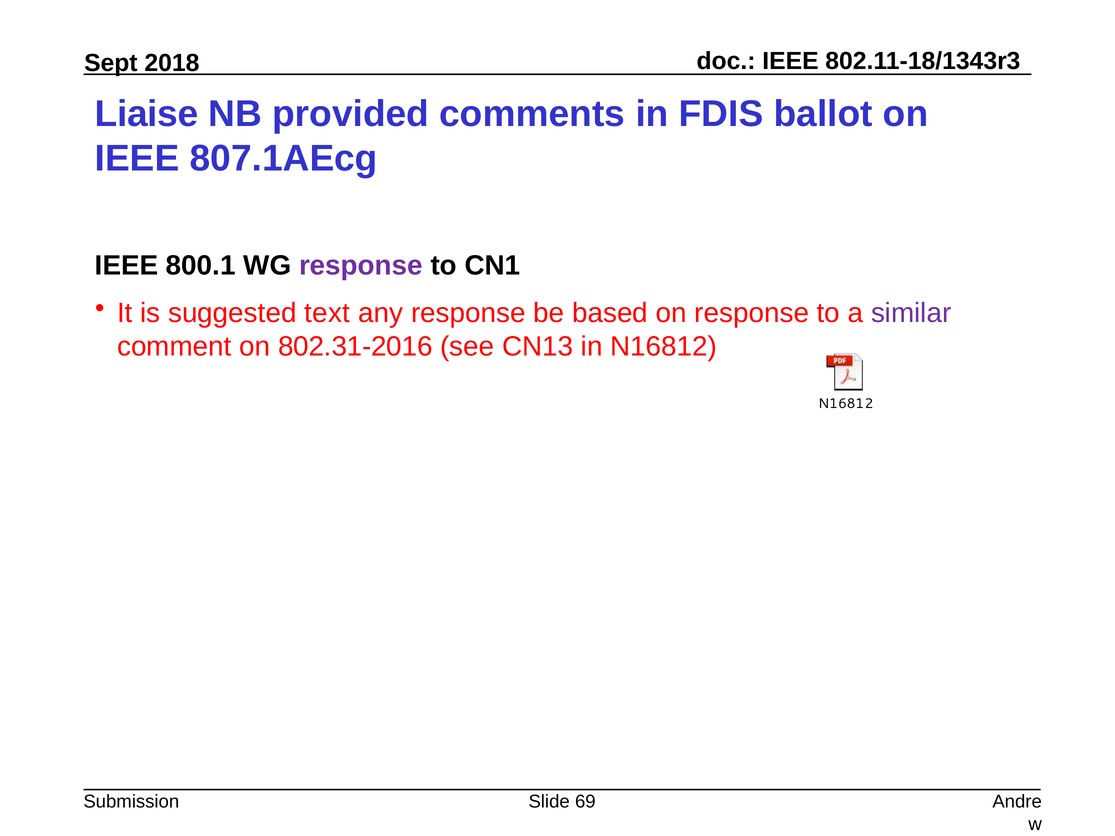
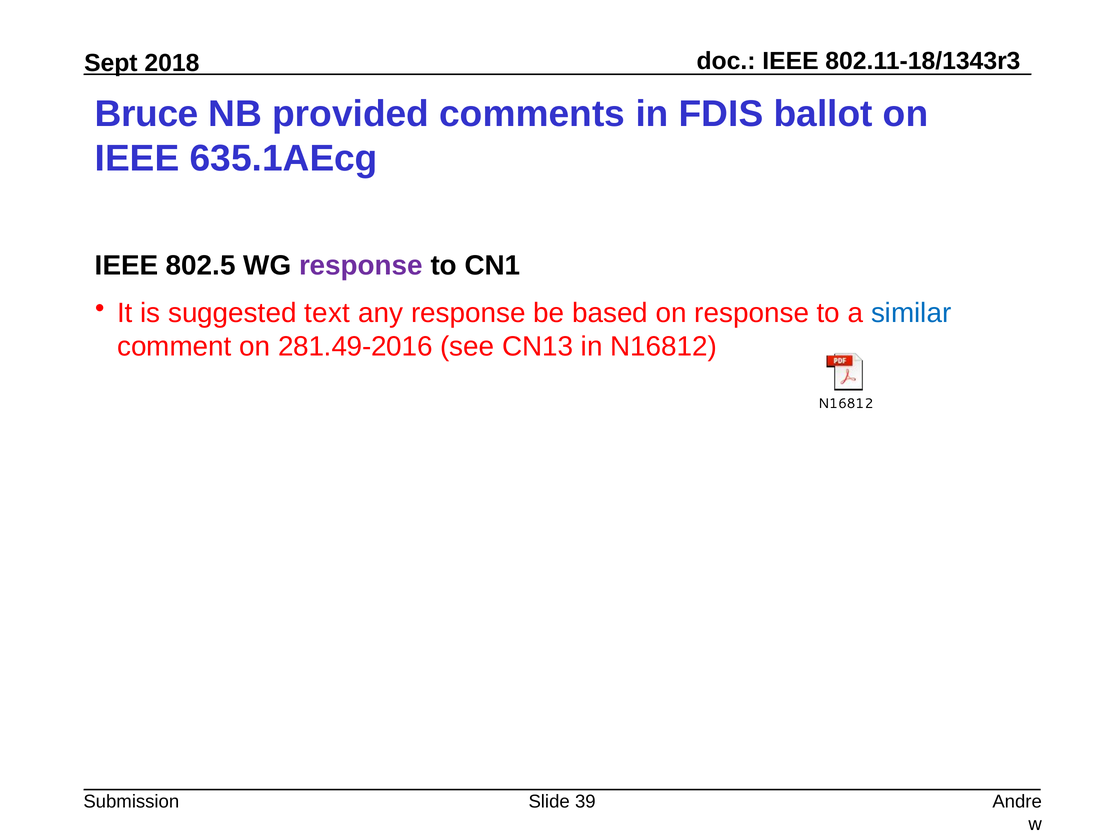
Liaise: Liaise -> Bruce
807.1AEcg: 807.1AEcg -> 635.1AEcg
800.1: 800.1 -> 802.5
similar colour: purple -> blue
802.31-2016: 802.31-2016 -> 281.49-2016
69: 69 -> 39
